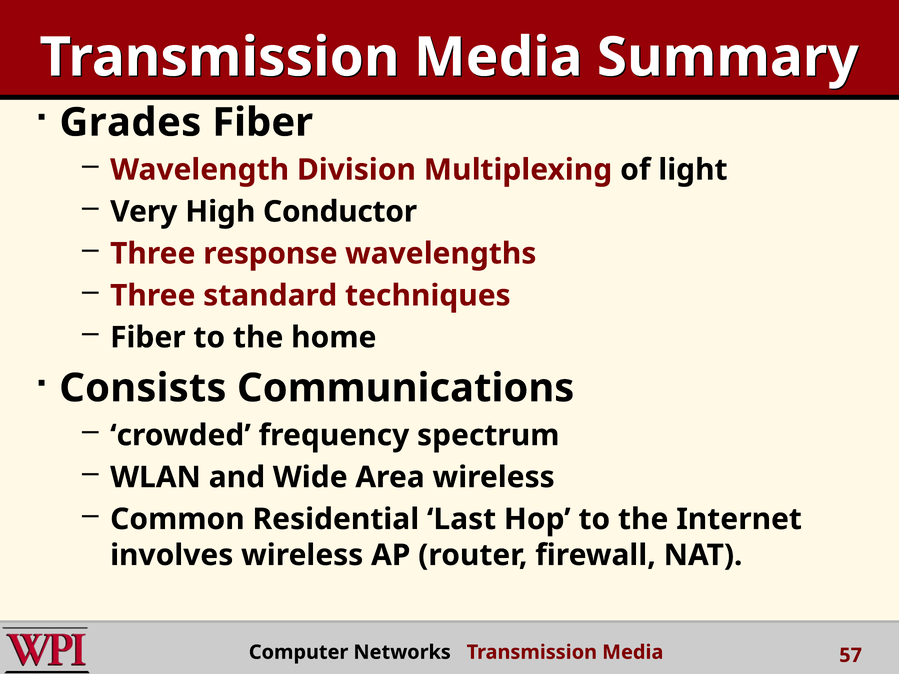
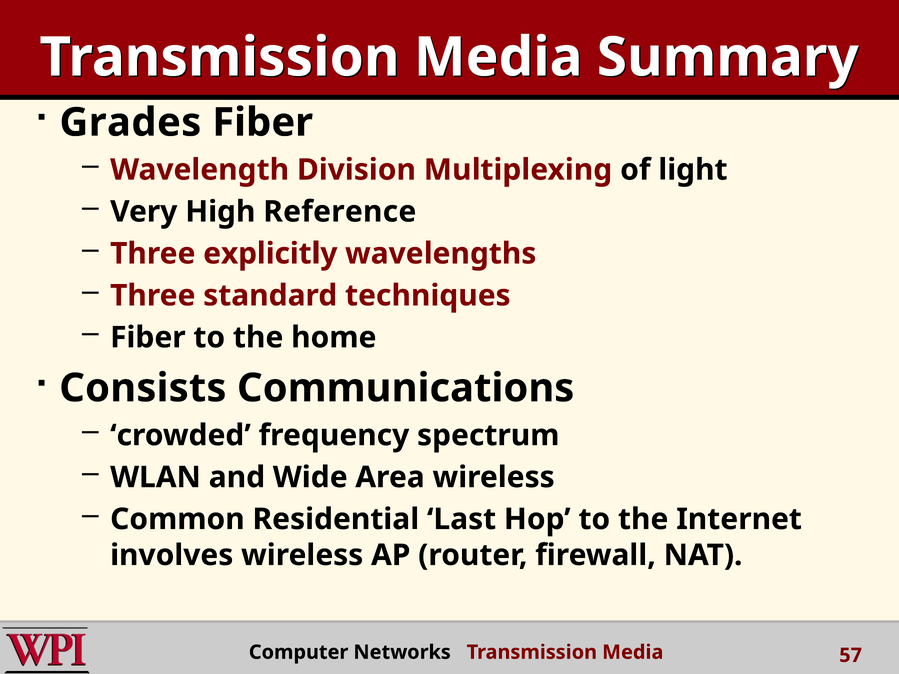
Conductor: Conductor -> Reference
response: response -> explicitly
